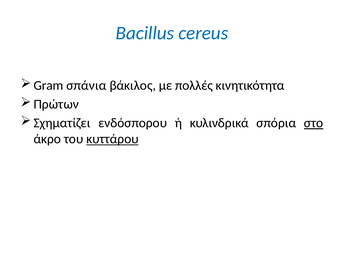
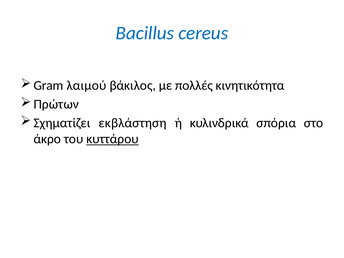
σπάνια: σπάνια -> λαιμού
ενδόσπορου: ενδόσπορου -> εκβλάστηση
στο underline: present -> none
